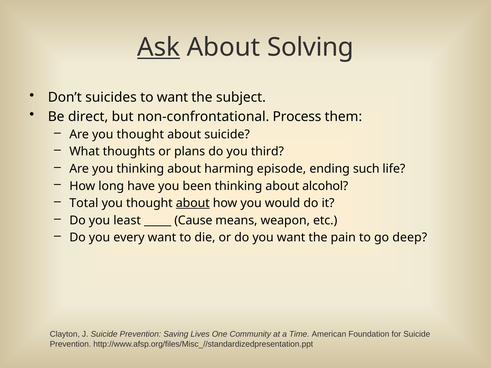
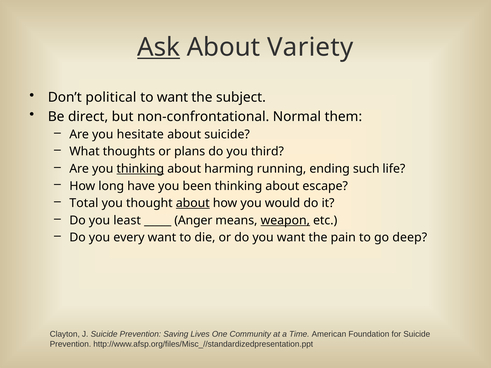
Solving: Solving -> Variety
suicides: suicides -> political
Process: Process -> Normal
Are you thought: thought -> hesitate
thinking at (140, 169) underline: none -> present
episode: episode -> running
alcohol: alcohol -> escape
Cause: Cause -> Anger
weapon underline: none -> present
